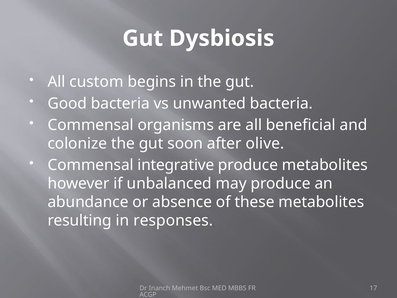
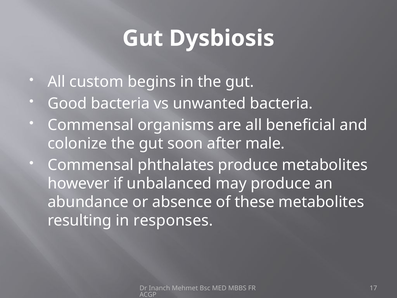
olive: olive -> male
integrative: integrative -> phthalates
